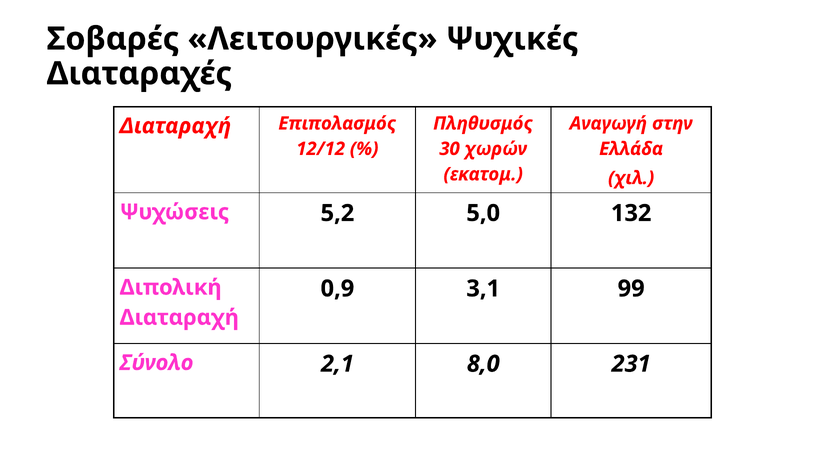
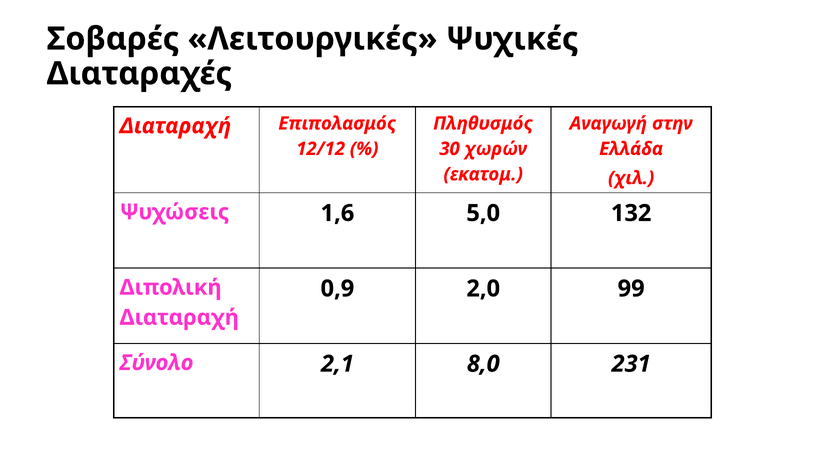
5,2: 5,2 -> 1,6
3,1: 3,1 -> 2,0
